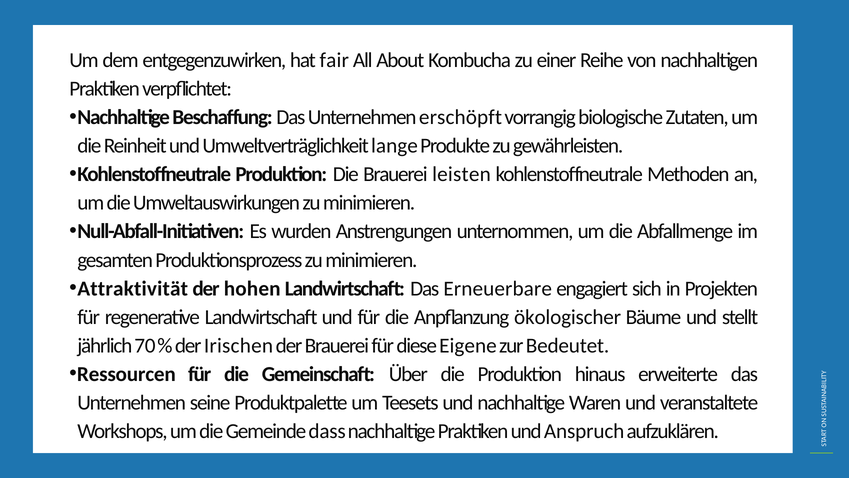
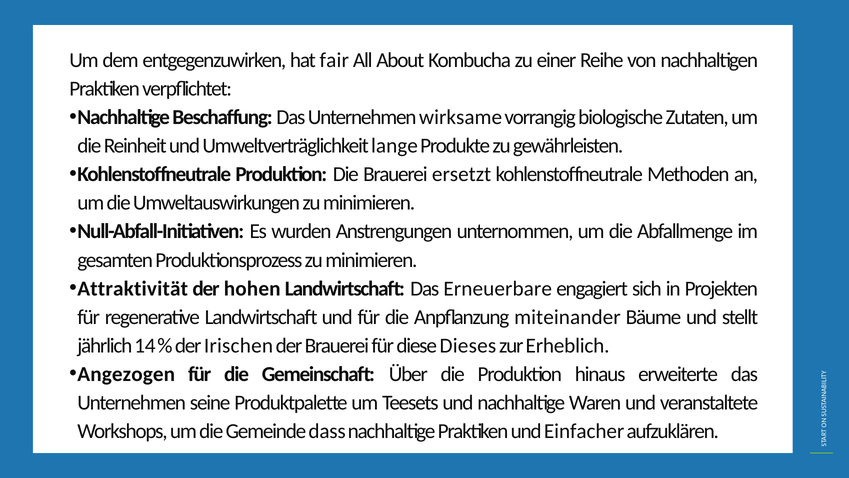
erschöpft: erschöpft -> wirksame
leisten: leisten -> ersetzt
ökologischer: ökologischer -> miteinander
70: 70 -> 14
Eigene: Eigene -> Dieses
Bedeutet: Bedeutet -> Erheblich
Ressourcen: Ressourcen -> Angezogen
Anspruch: Anspruch -> Einfacher
